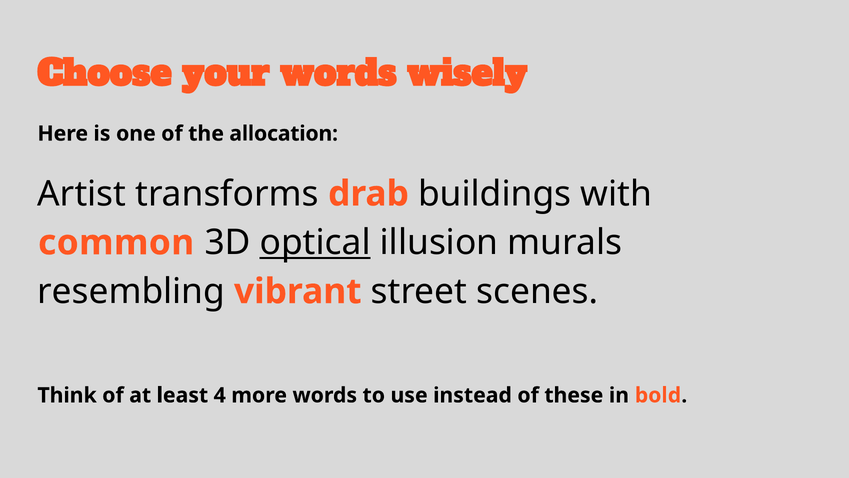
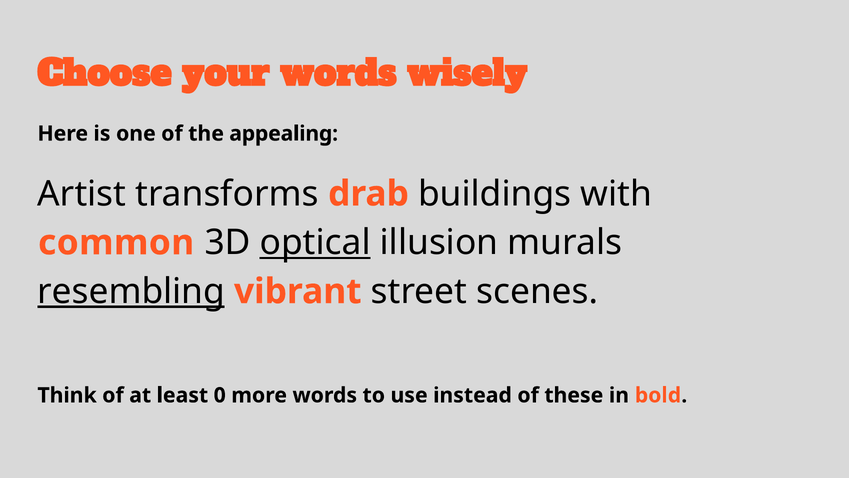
allocation: allocation -> appealing
resembling underline: none -> present
4: 4 -> 0
